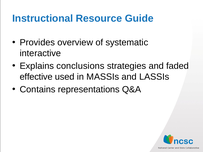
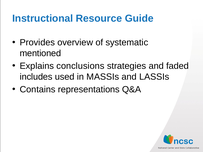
interactive: interactive -> mentioned
effective: effective -> includes
